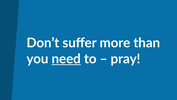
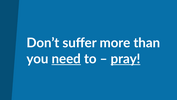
pray underline: none -> present
